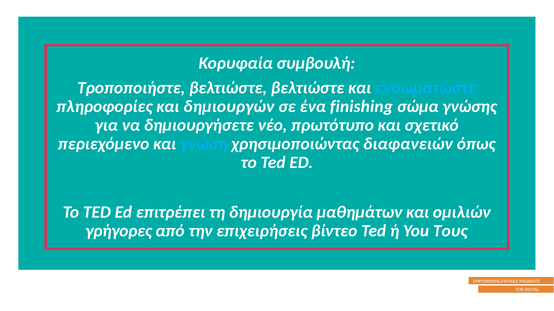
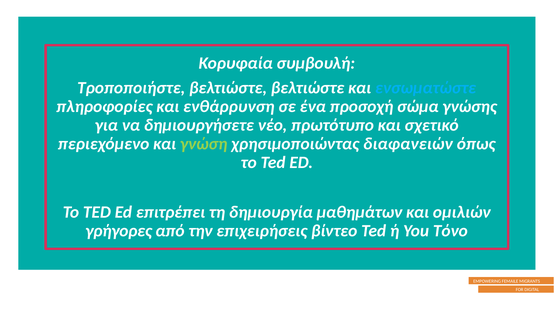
δημιουργών: δημιουργών -> ενθάρρυνση
finishing: finishing -> προσοχή
γνώση colour: light blue -> light green
Τους: Τους -> Τόνο
